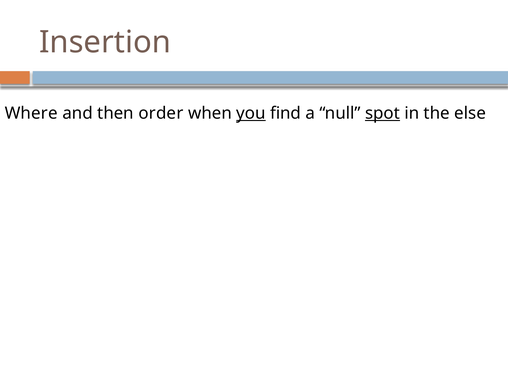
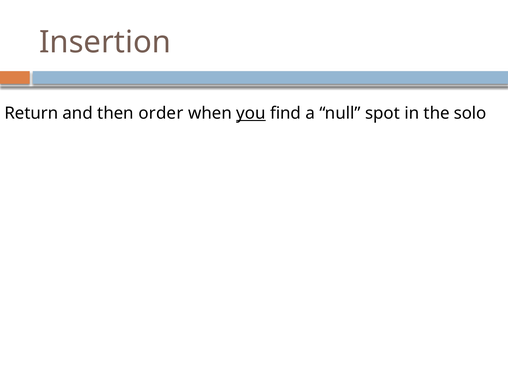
Where: Where -> Return
spot underline: present -> none
else: else -> solo
